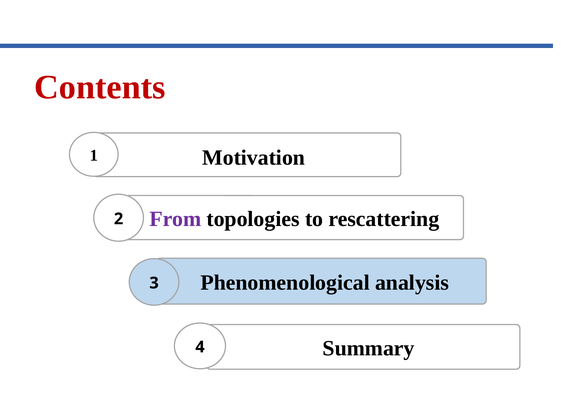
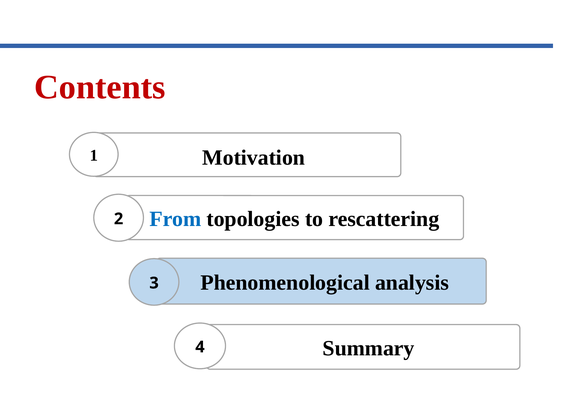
From colour: purple -> blue
